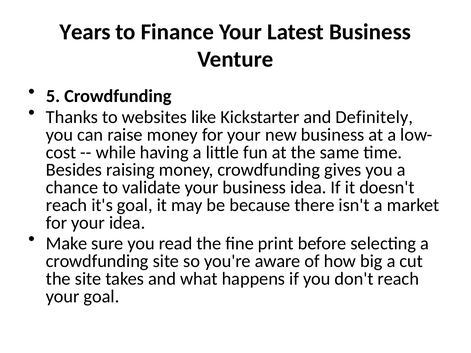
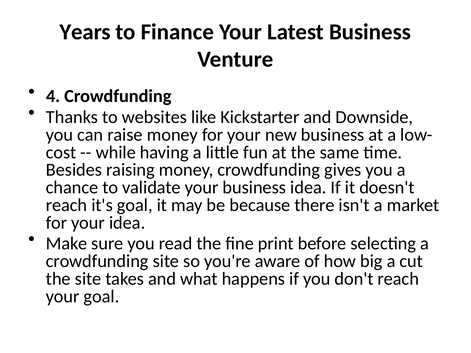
5: 5 -> 4
Definitely: Definitely -> Downside
